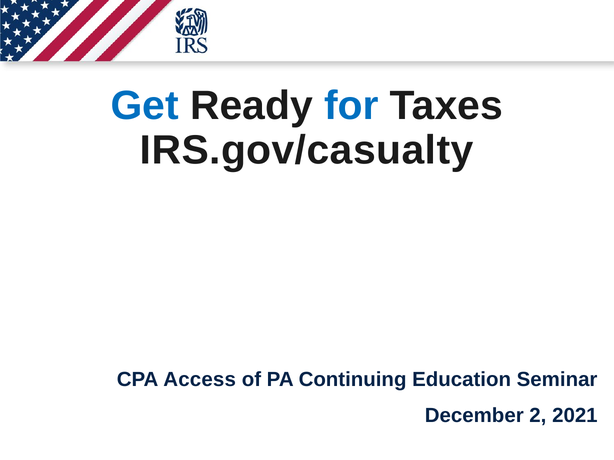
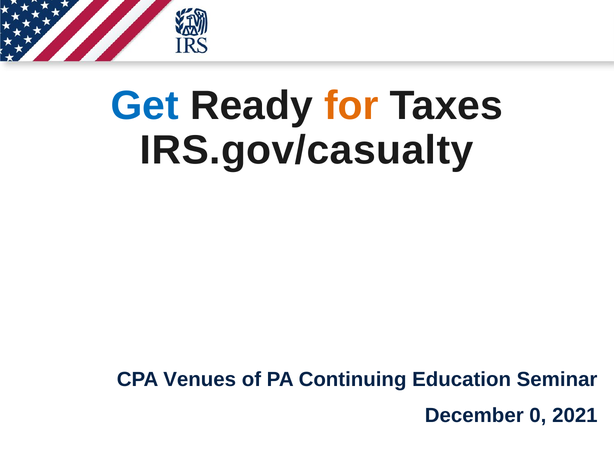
for colour: blue -> orange
Access: Access -> Venues
2: 2 -> 0
